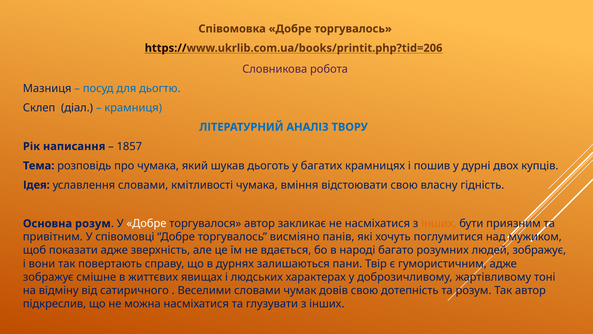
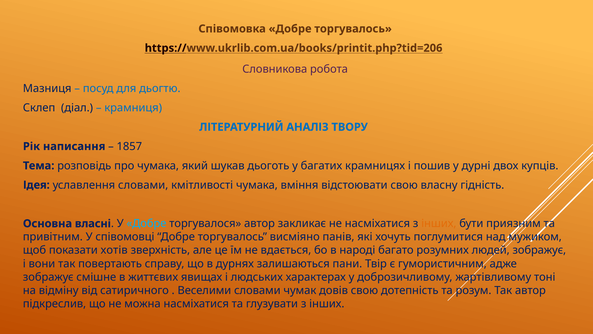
Основна розум: розум -> власні
Добре at (146, 223) colour: white -> light blue
показати адже: адже -> хотів
